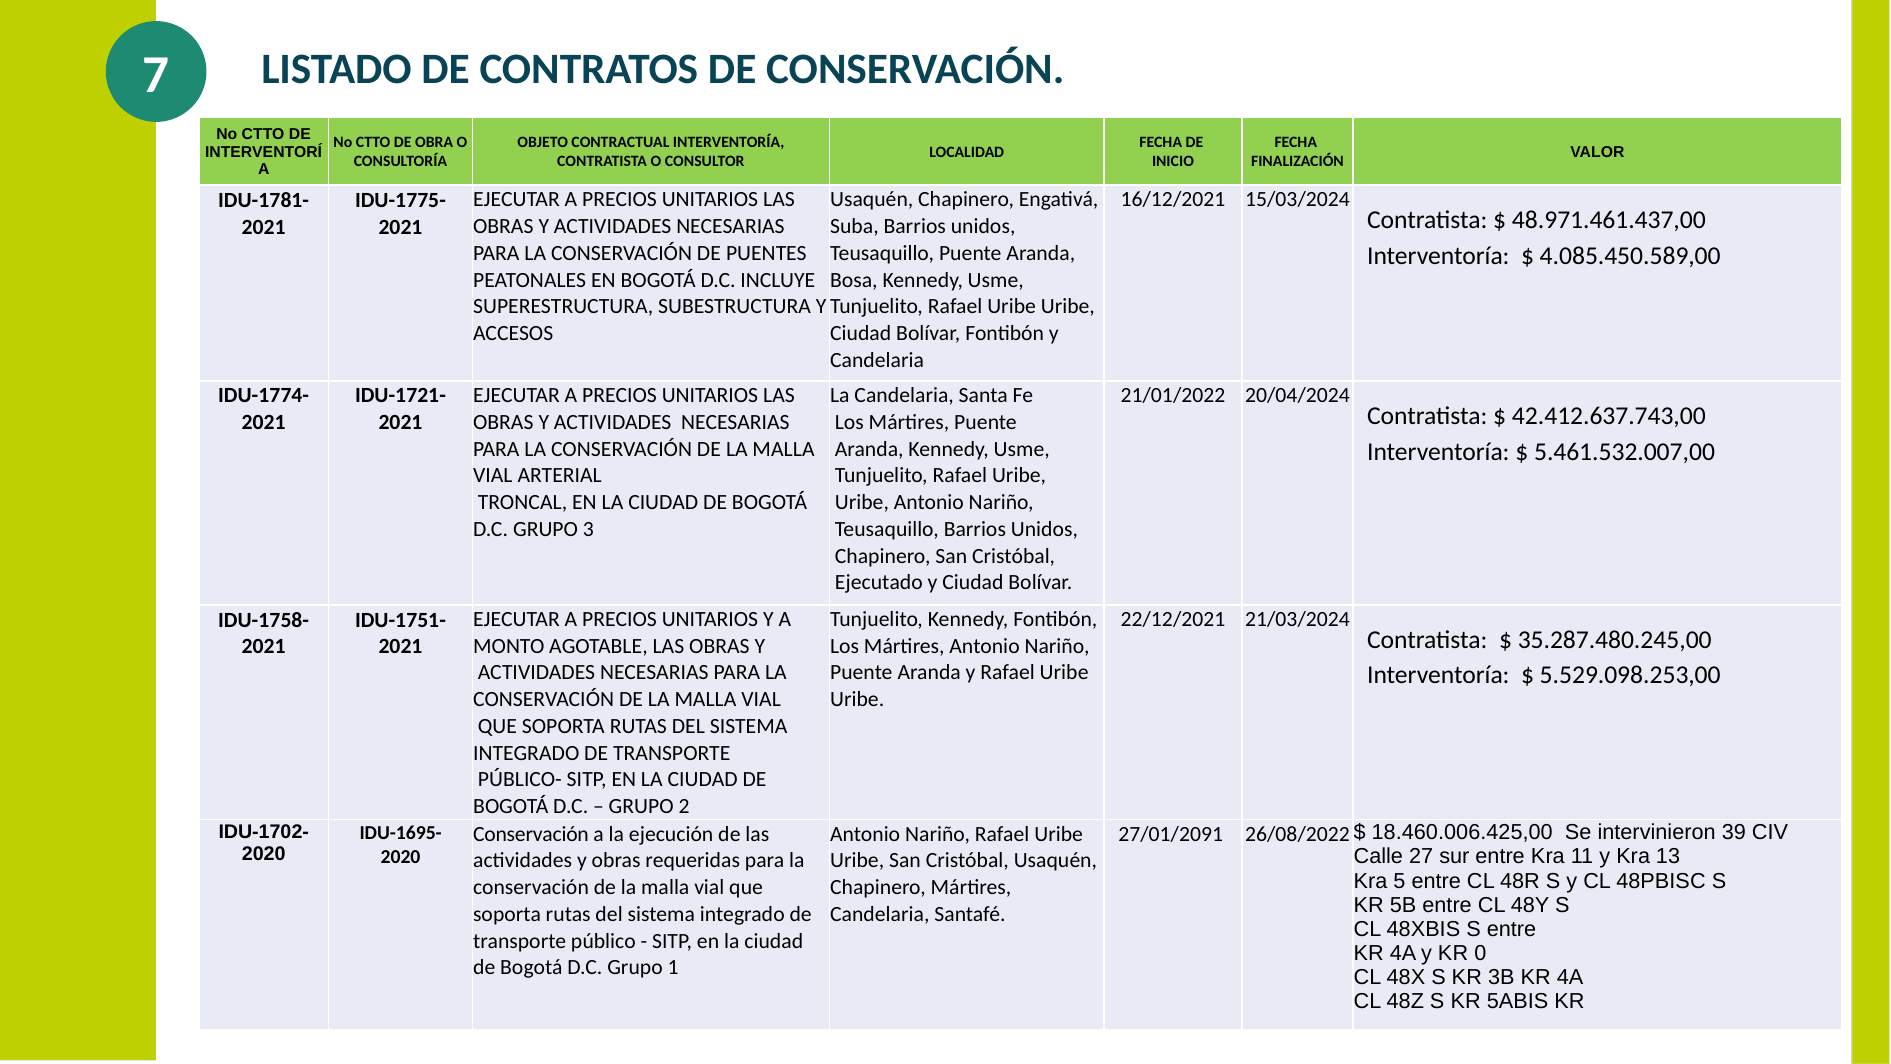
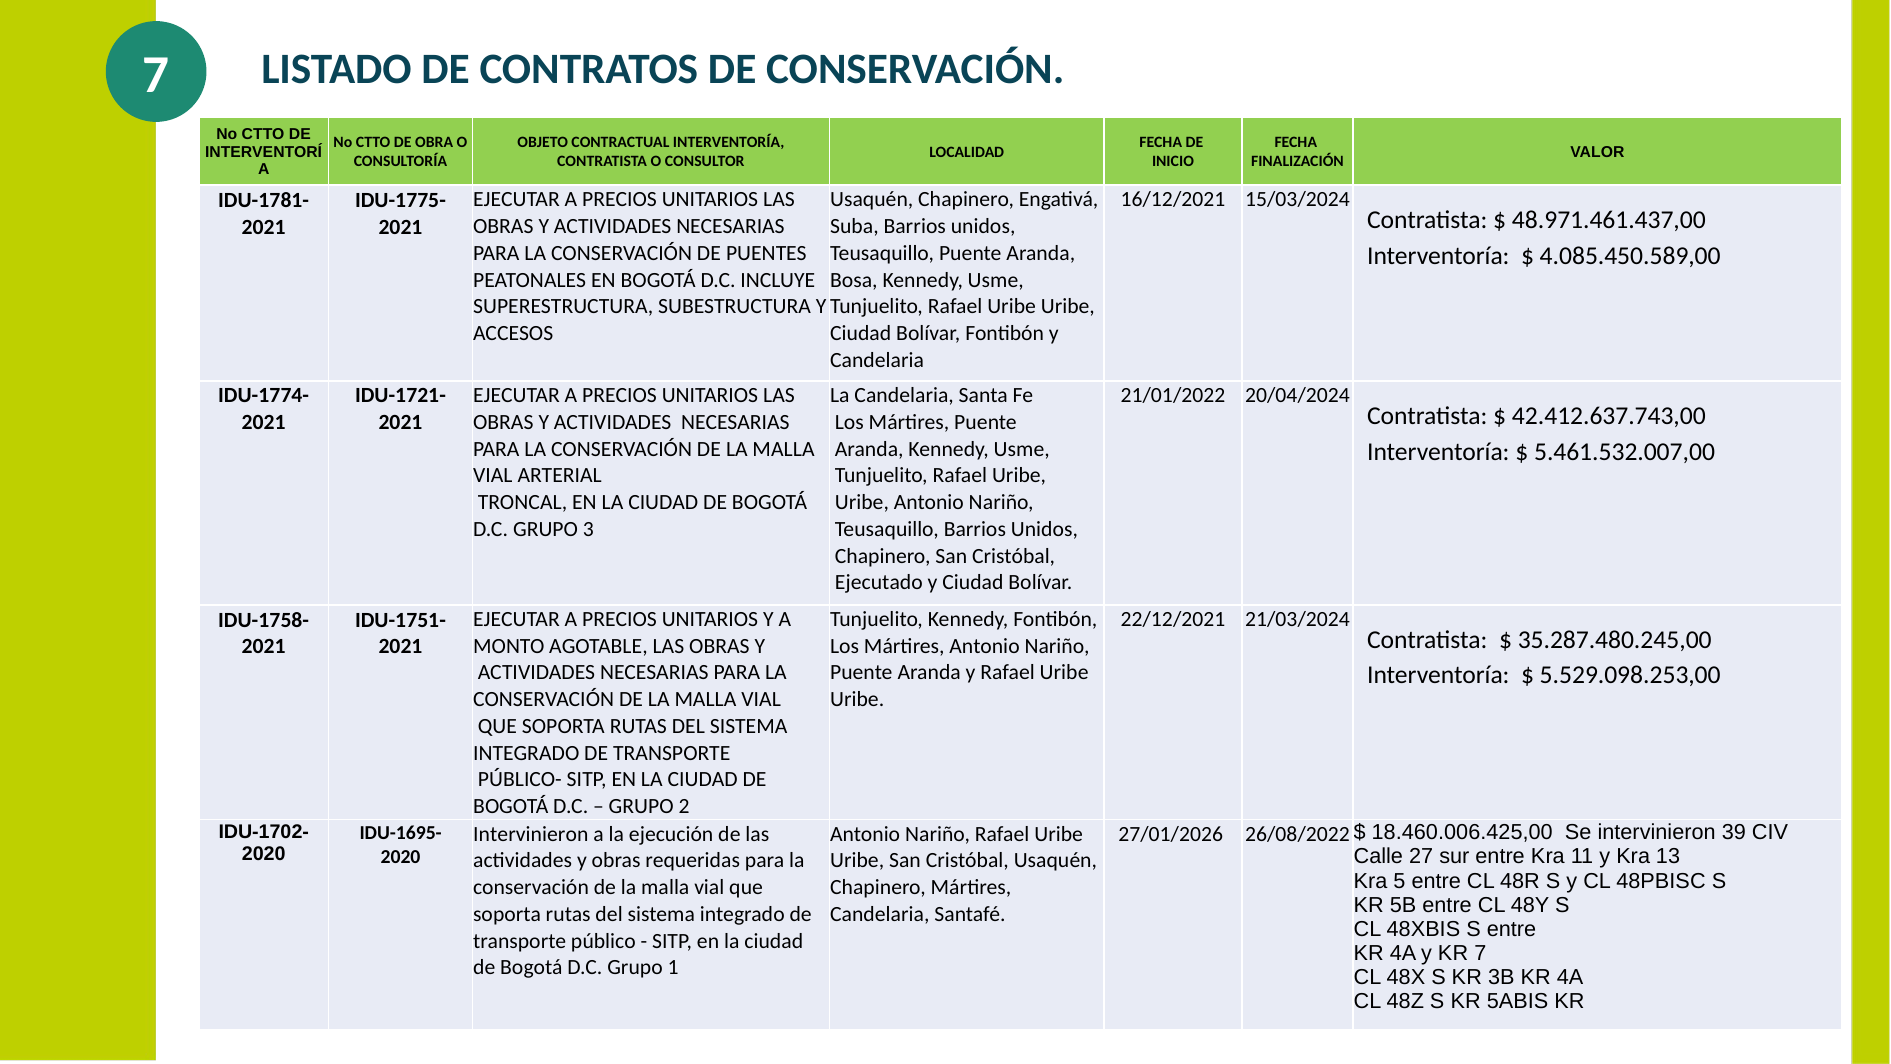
Conservación at (531, 834): Conservación -> Intervinieron
27/01/2091: 27/01/2091 -> 27/01/2026
KR 0: 0 -> 7
